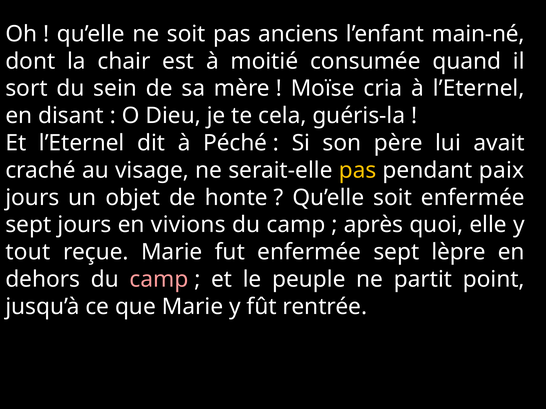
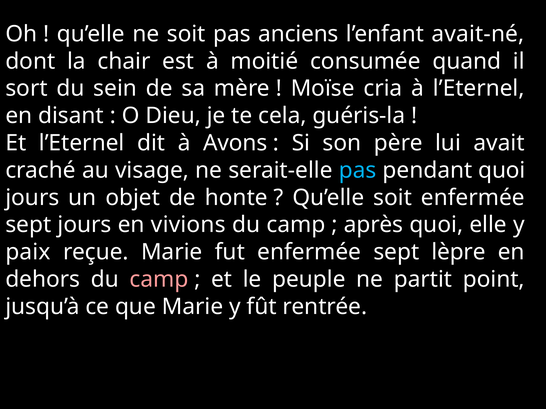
main-né: main-né -> avait-né
Péché: Péché -> Avons
pas at (358, 170) colour: yellow -> light blue
pendant paix: paix -> quoi
tout: tout -> paix
